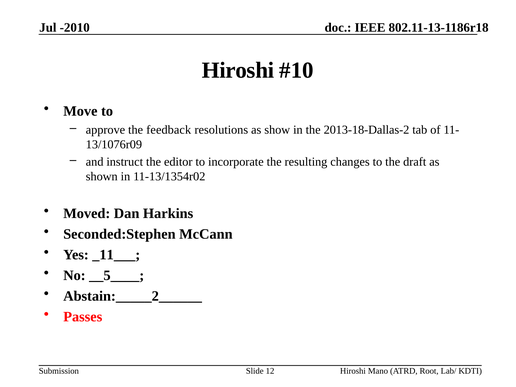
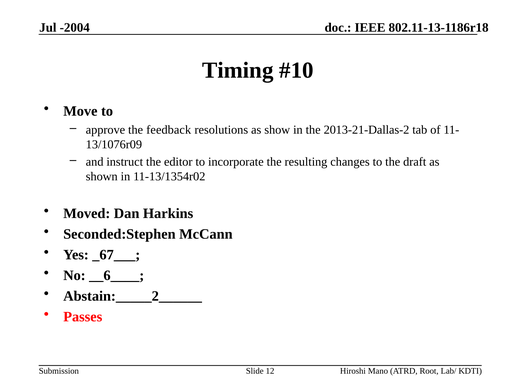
-2010: -2010 -> -2004
Hiroshi at (238, 70): Hiroshi -> Timing
2013-18-Dallas-2: 2013-18-Dallas-2 -> 2013-21-Dallas-2
_11___: _11___ -> _67___
__5____: __5____ -> __6____
